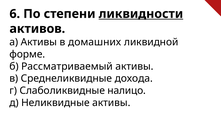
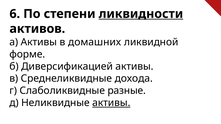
Рассматриваемый: Рассматриваемый -> Диверсификацией
налицо: налицо -> разные
активы at (111, 103) underline: none -> present
